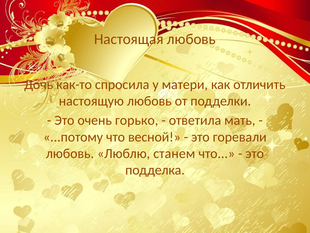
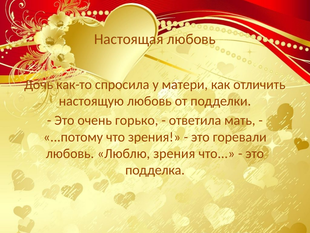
что весной: весной -> зрения
Люблю станем: станем -> зрения
